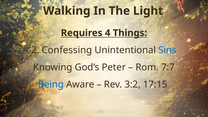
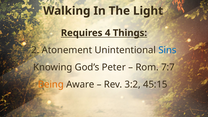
Confessing: Confessing -> Atonement
Being colour: blue -> orange
17:15: 17:15 -> 45:15
